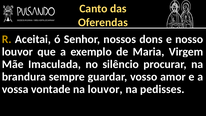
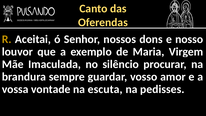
na louvor: louvor -> escuta
